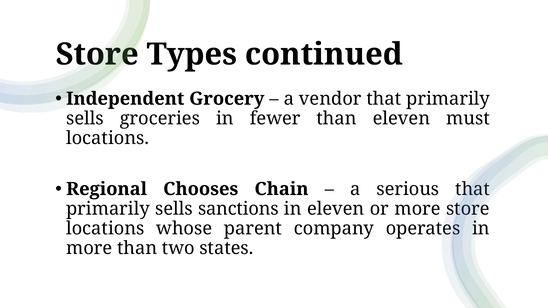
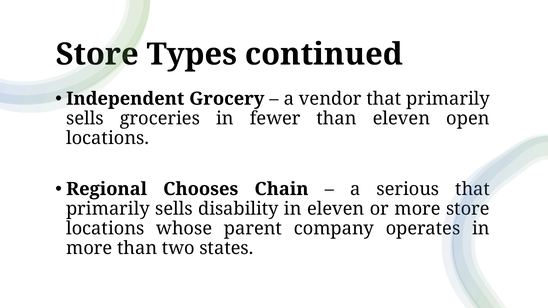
must: must -> open
sanctions: sanctions -> disability
